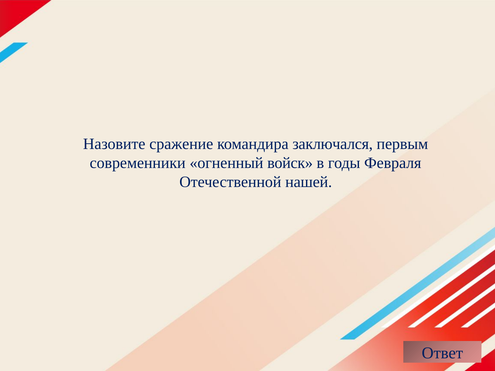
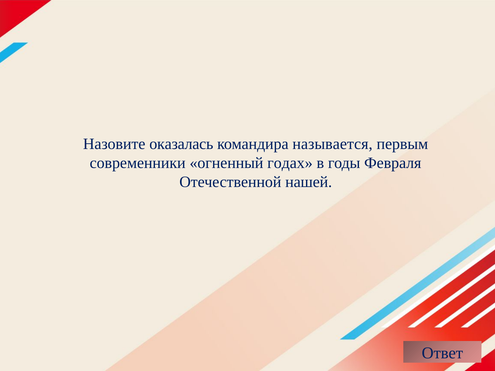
сражение: сражение -> оказалась
заключался: заключался -> называется
войск: войск -> годах
